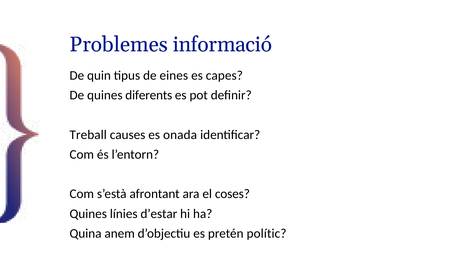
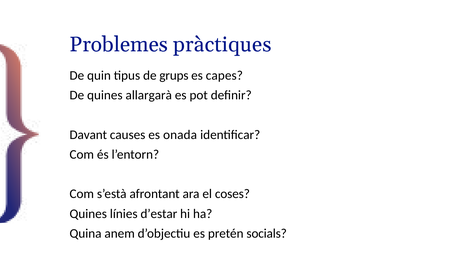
informació: informació -> pràctiques
eines: eines -> grups
diferents: diferents -> allargarà
Treball: Treball -> Davant
polític: polític -> socials
